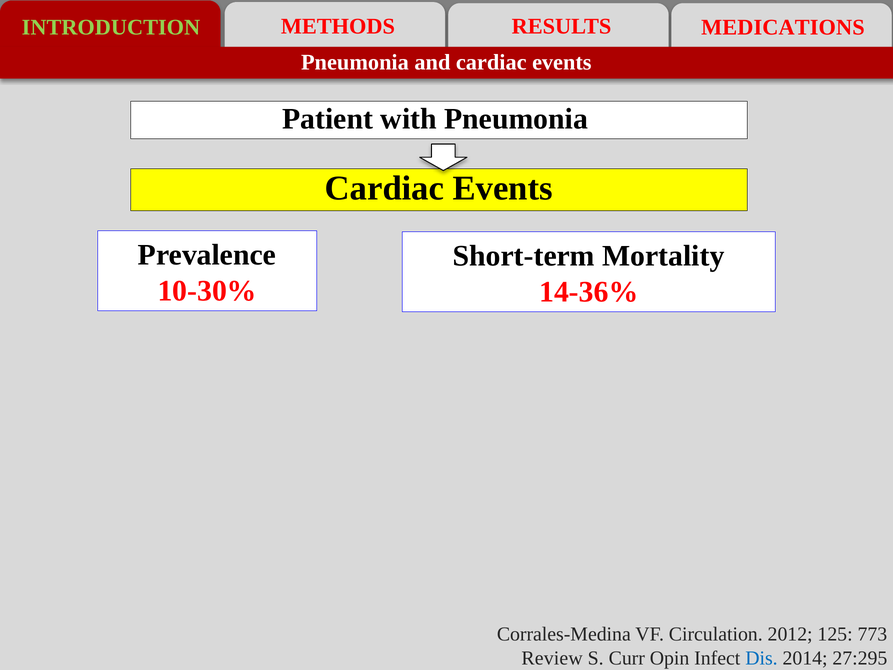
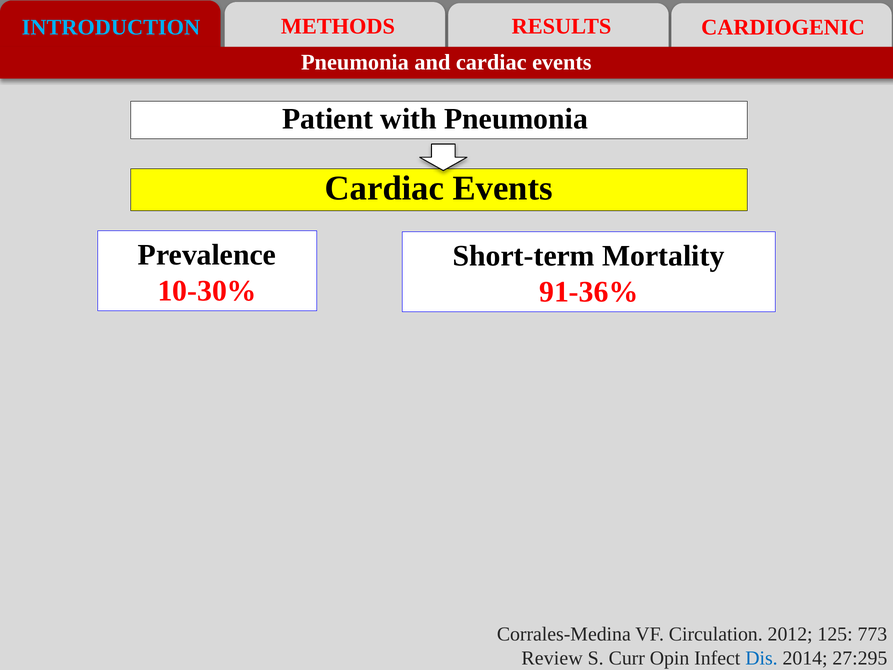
INTRODUCTION colour: light green -> light blue
MEDICATIONS: MEDICATIONS -> CARDIOGENIC
14-36%: 14-36% -> 91-36%
